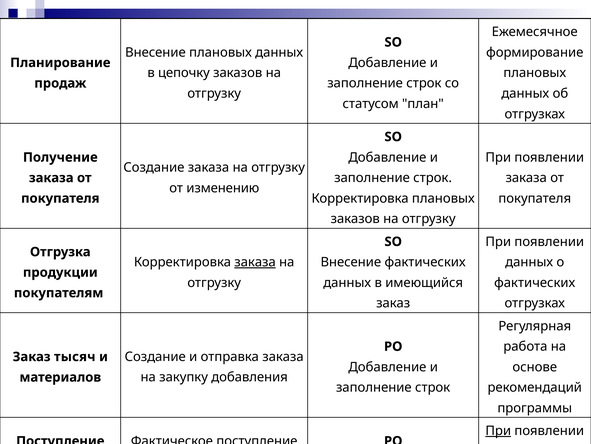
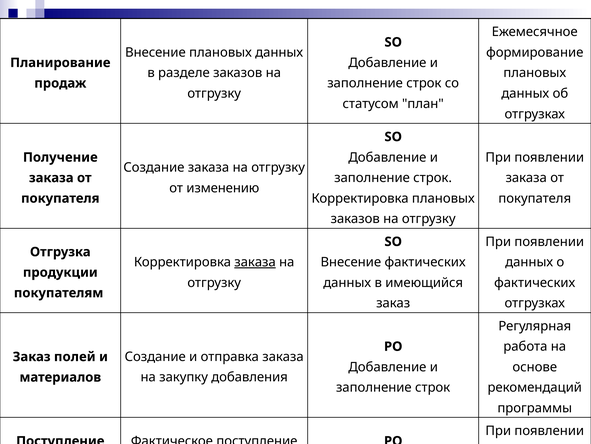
цепочку: цепочку -> разделе
тысяч: тысяч -> полей
При at (498, 430) underline: present -> none
